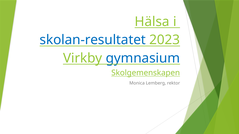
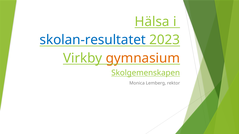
gymnasium colour: blue -> orange
